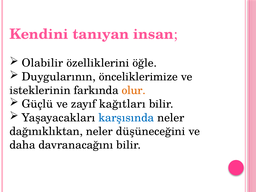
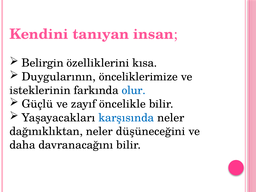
Olabilir: Olabilir -> Belirgin
öğle: öğle -> kısa
olur colour: orange -> blue
kağıtları: kağıtları -> öncelikle
